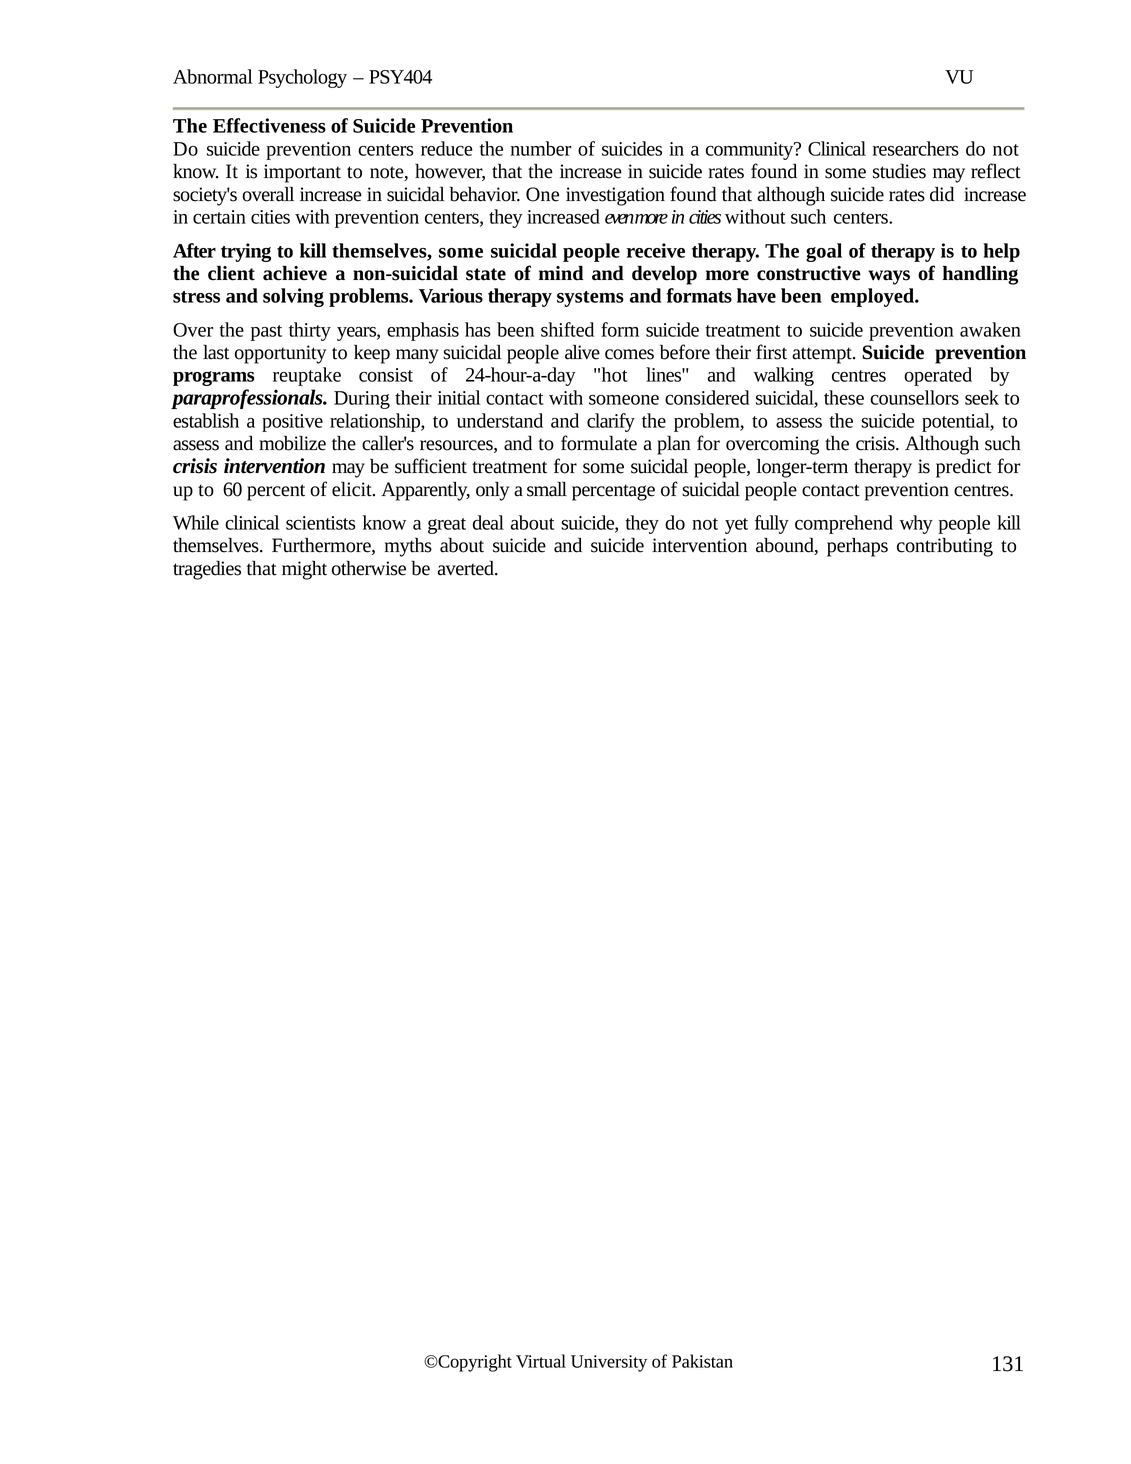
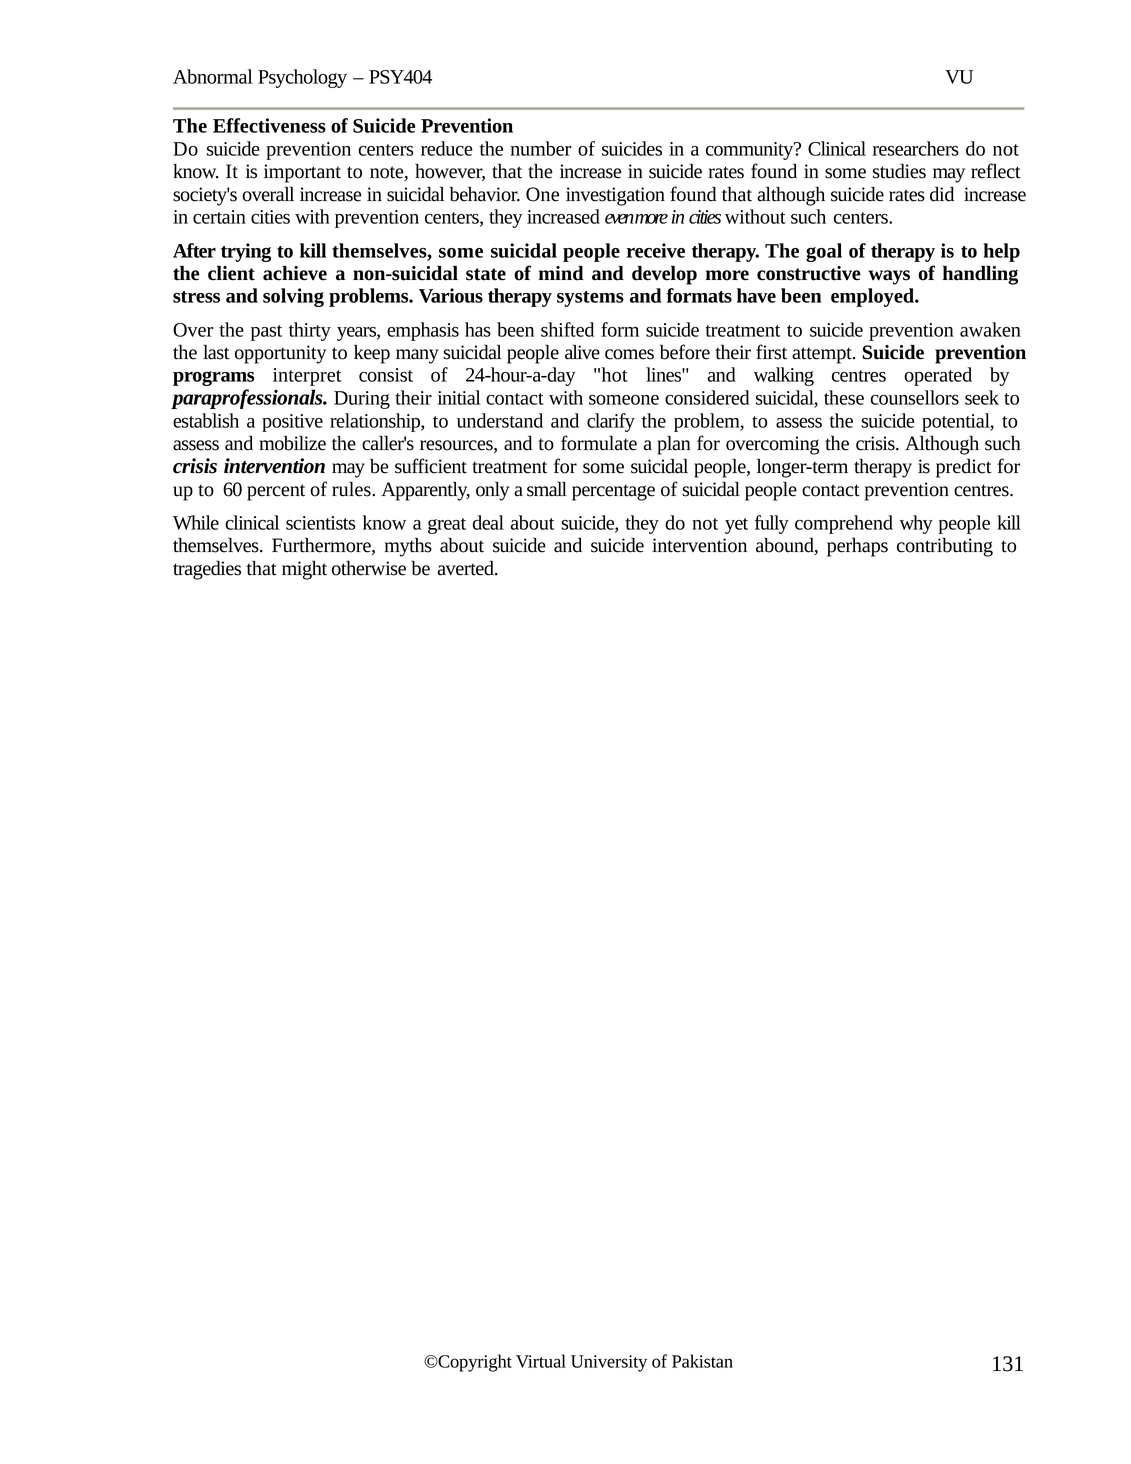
reuptake: reuptake -> interpret
elicit: elicit -> rules
